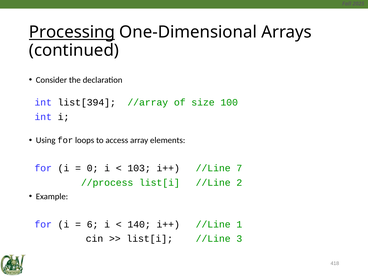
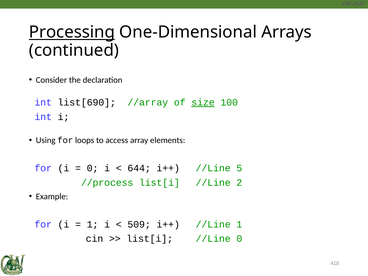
list[394: list[394 -> list[690
size underline: none -> present
103: 103 -> 644
7: 7 -> 5
6 at (93, 224): 6 -> 1
140: 140 -> 509
//Line 3: 3 -> 0
